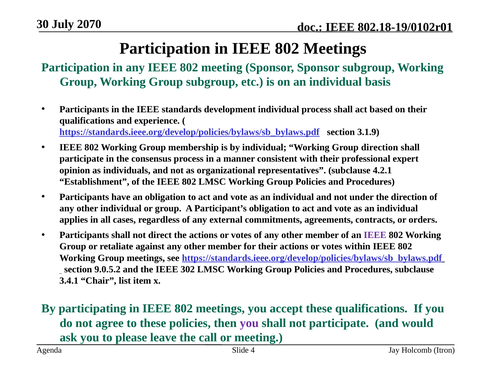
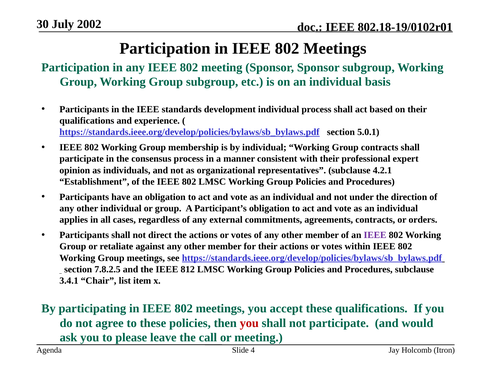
2070: 2070 -> 2002
3.1.9: 3.1.9 -> 5.0.1
Group direction: direction -> contracts
9.0.5.2: 9.0.5.2 -> 7.8.2.5
302: 302 -> 812
you at (249, 323) colour: purple -> red
